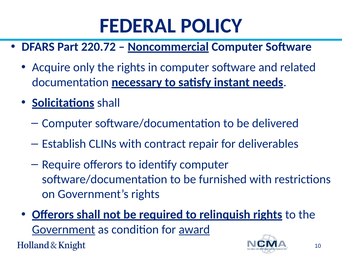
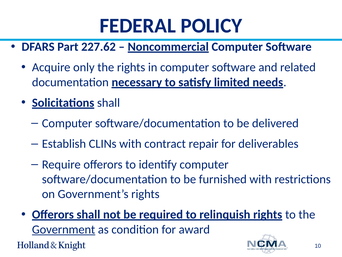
220.72: 220.72 -> 227.62
instant: instant -> limited
award underline: present -> none
